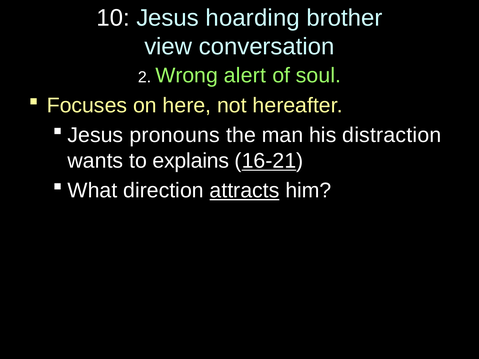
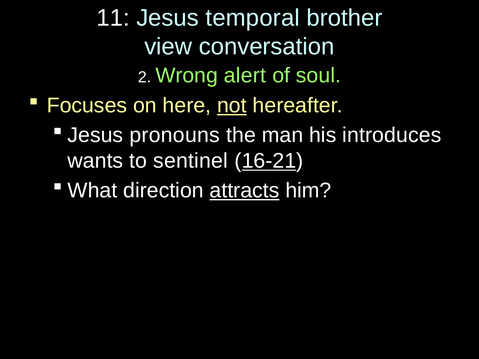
10: 10 -> 11
hoarding: hoarding -> temporal
not underline: none -> present
distraction: distraction -> introduces
explains: explains -> sentinel
